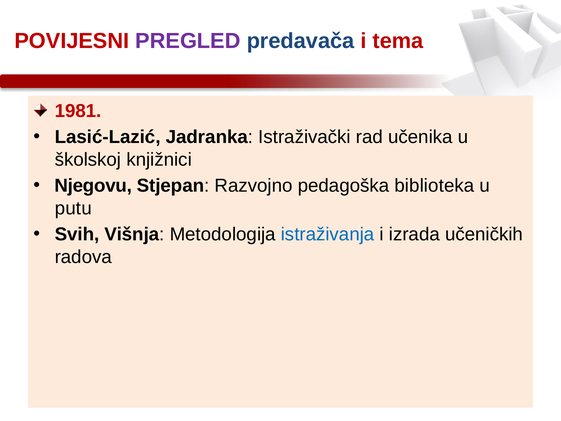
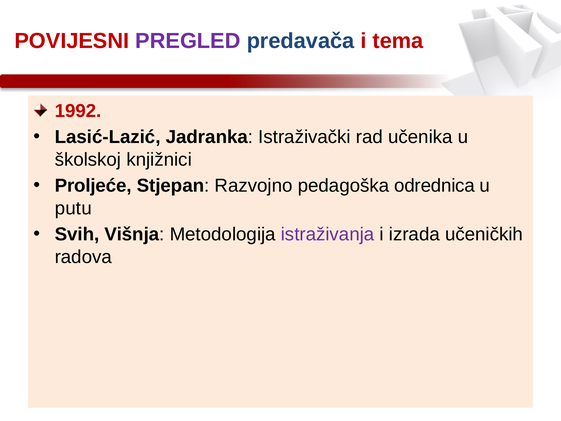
1981: 1981 -> 1992
Njegovu: Njegovu -> Proljeće
biblioteka: biblioteka -> odrednica
istraživanja colour: blue -> purple
